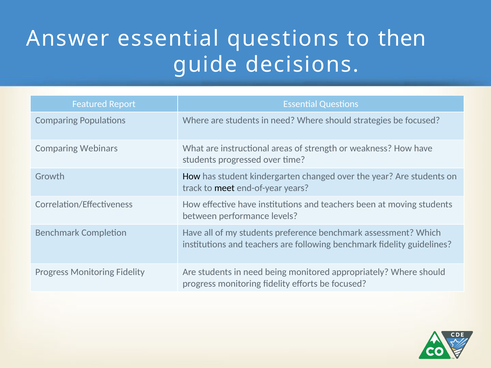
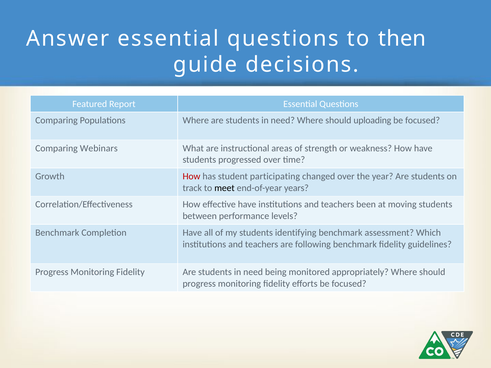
strategies: strategies -> uploading
How at (191, 176) colour: black -> red
kindergarten: kindergarten -> participating
preference: preference -> identifying
